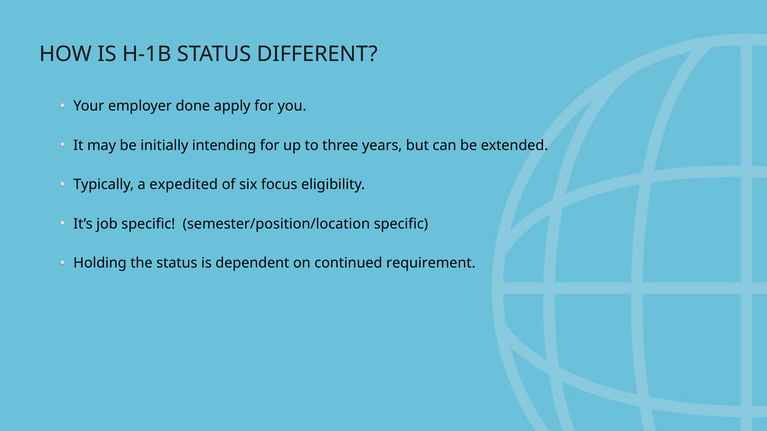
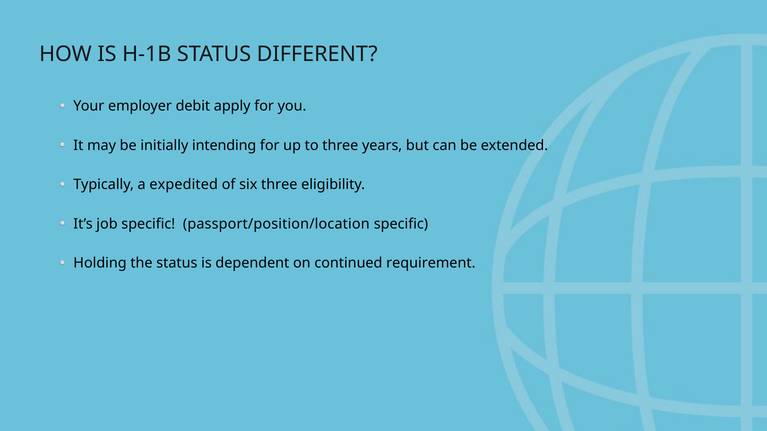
done: done -> debit
six focus: focus -> three
semester/position/location: semester/position/location -> passport/position/location
